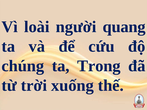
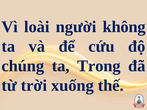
quang: quang -> không
